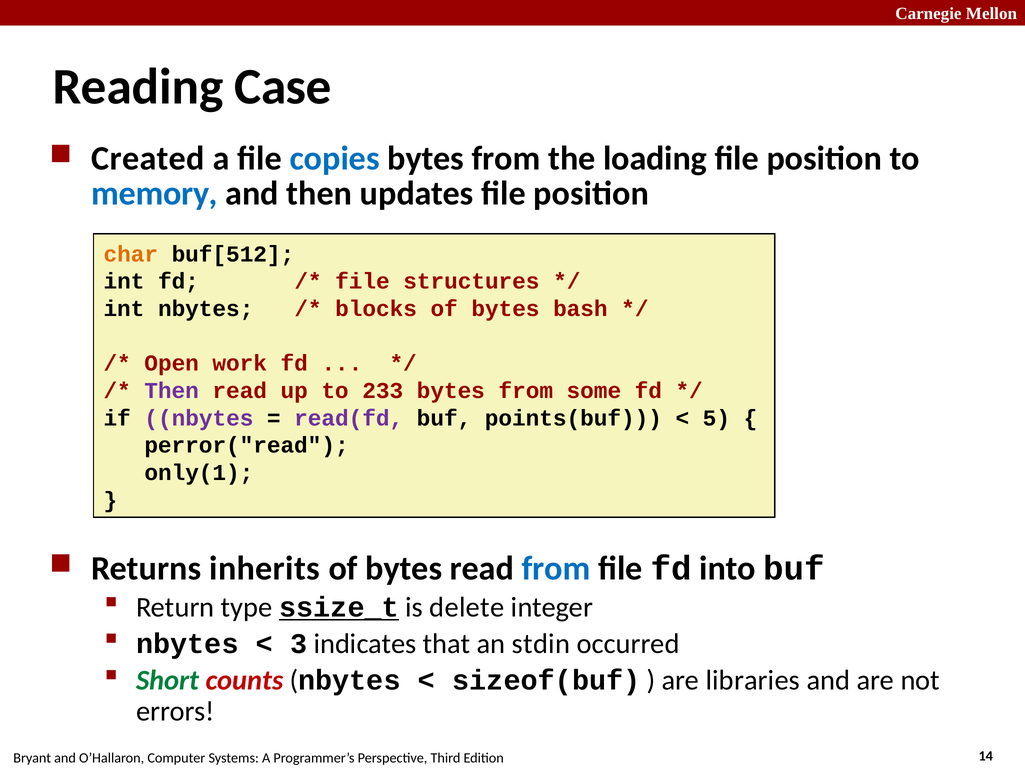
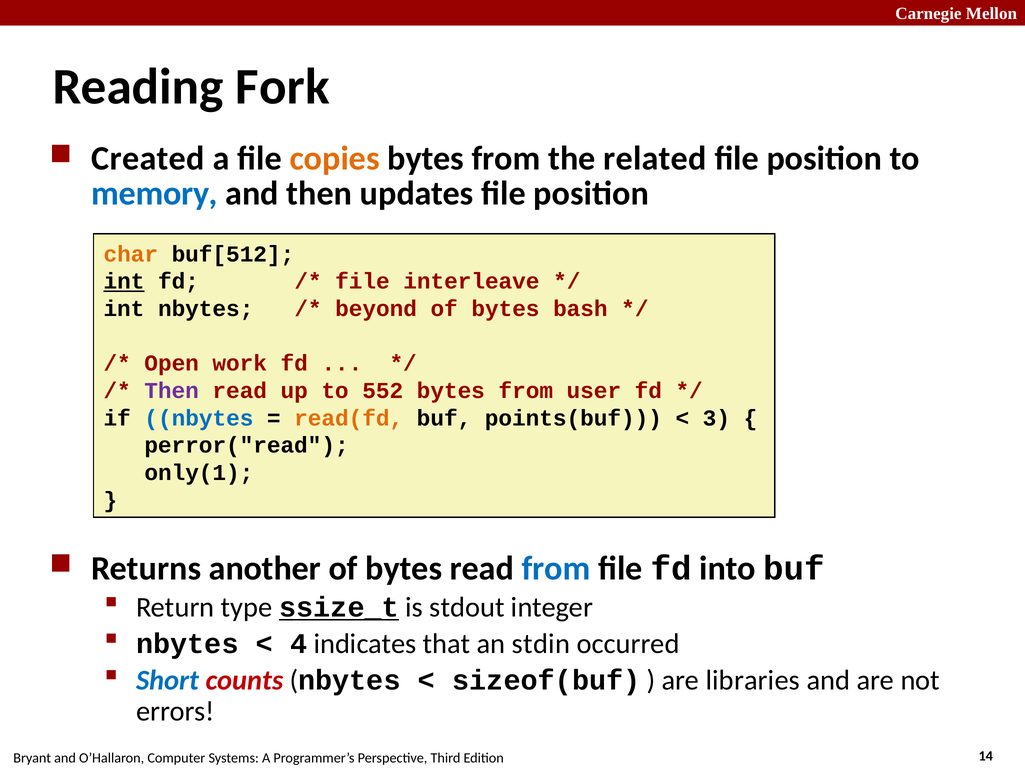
Case: Case -> Fork
copies colour: blue -> orange
loading: loading -> related
int at (124, 281) underline: none -> present
structures: structures -> interleave
blocks: blocks -> beyond
233: 233 -> 552
some: some -> user
nbytes at (199, 418) colour: purple -> blue
read(fd colour: purple -> orange
5: 5 -> 3
inherits: inherits -> another
delete: delete -> stdout
3: 3 -> 4
Short colour: green -> blue
